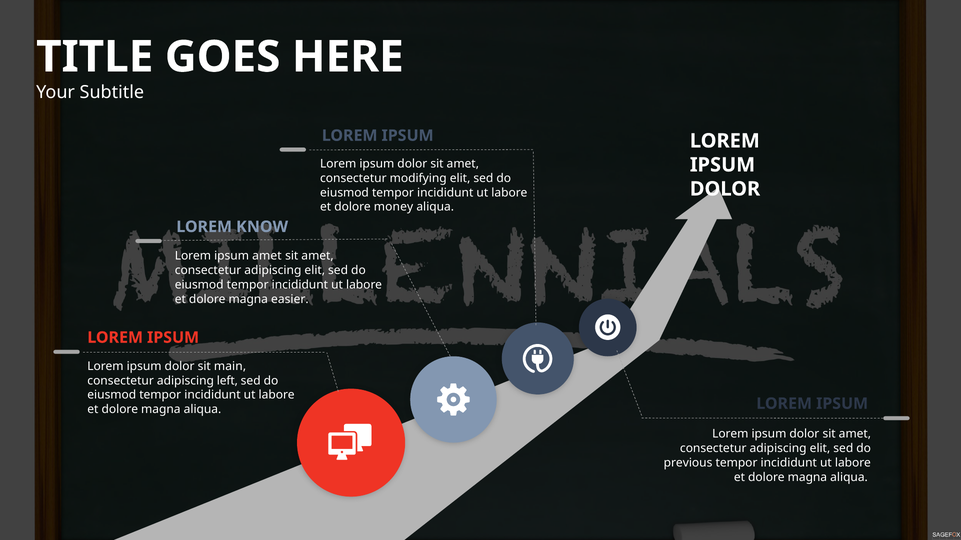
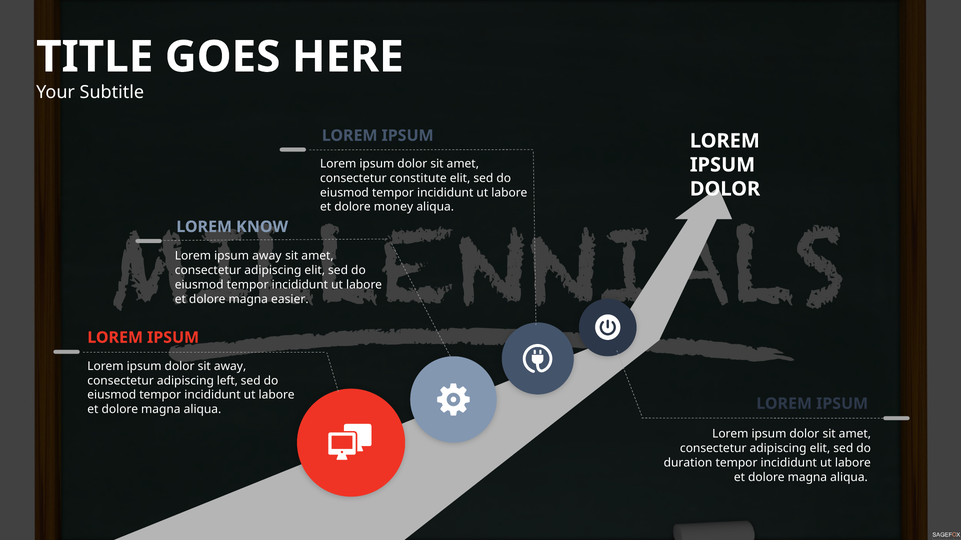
modifying: modifying -> constitute
ipsum amet: amet -> away
sit main: main -> away
previous: previous -> duration
